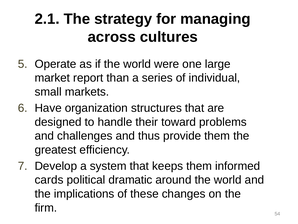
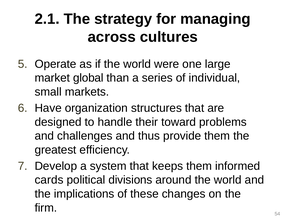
report: report -> global
dramatic: dramatic -> divisions
